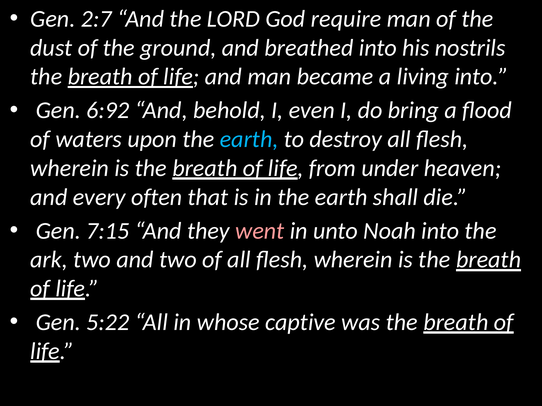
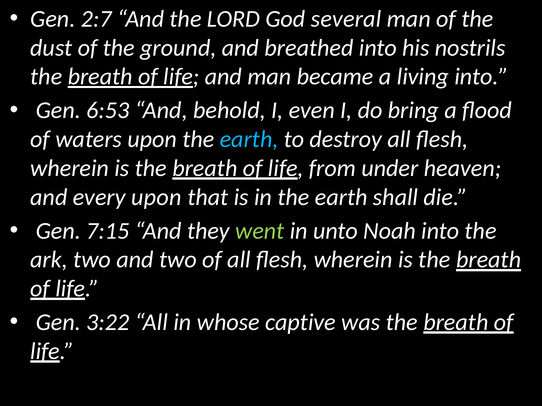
require: require -> several
6:92: 6:92 -> 6:53
every often: often -> upon
went colour: pink -> light green
5:22: 5:22 -> 3:22
